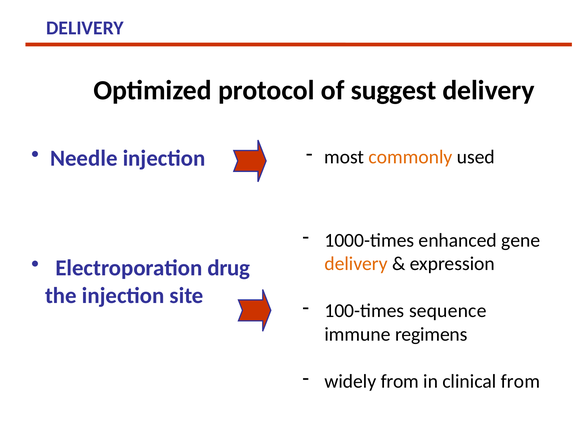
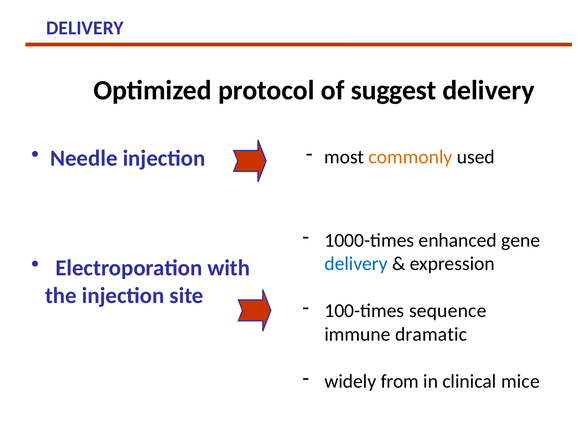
delivery at (356, 264) colour: orange -> blue
drug: drug -> with
regimens: regimens -> dramatic
clinical from: from -> mice
